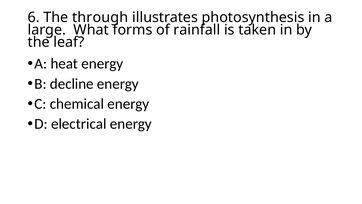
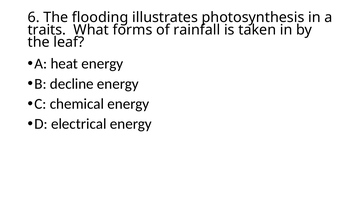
through: through -> flooding
large: large -> traits
